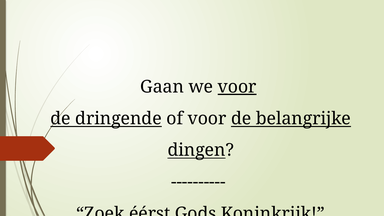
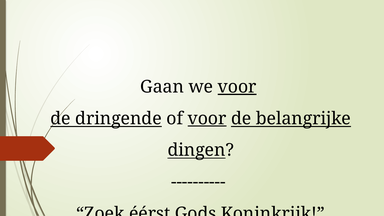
voor at (207, 118) underline: none -> present
